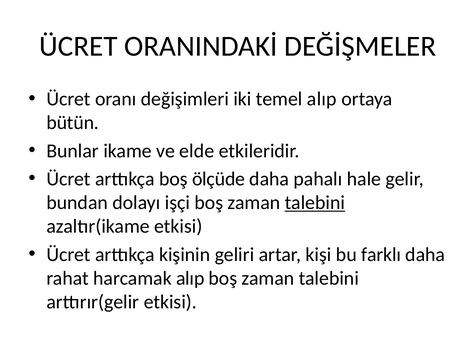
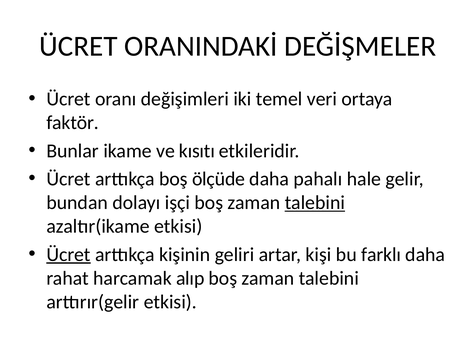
temel alıp: alıp -> veri
bütün: bütün -> faktör
elde: elde -> kısıtı
Ücret at (69, 254) underline: none -> present
